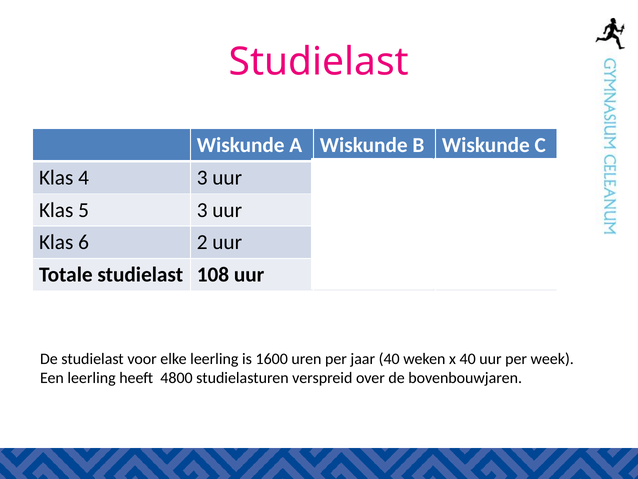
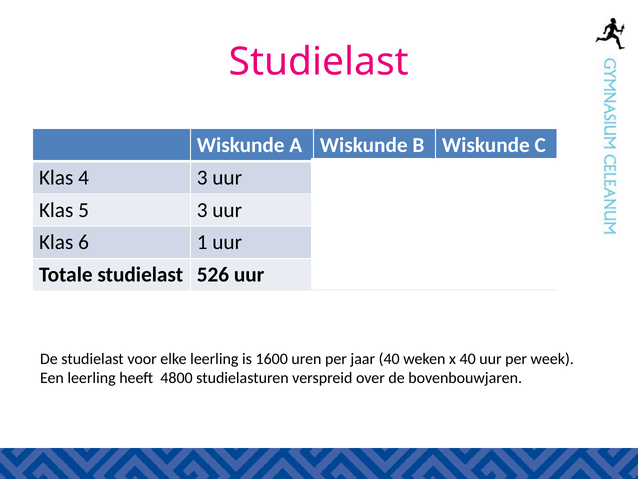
6 2: 2 -> 1
108: 108 -> 526
